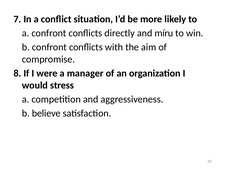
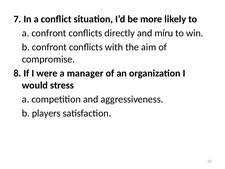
believe: believe -> players
